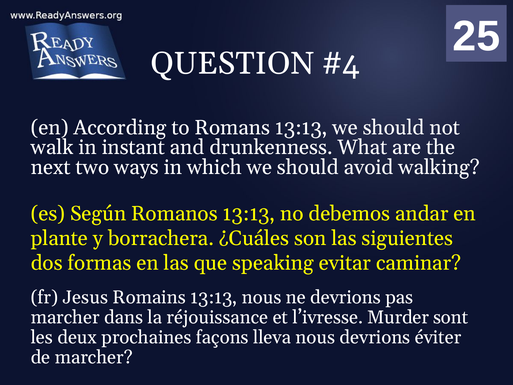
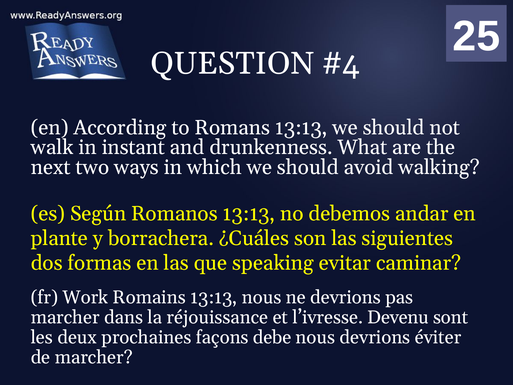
Jesus: Jesus -> Work
Murder: Murder -> Devenu
lleva: lleva -> debe
